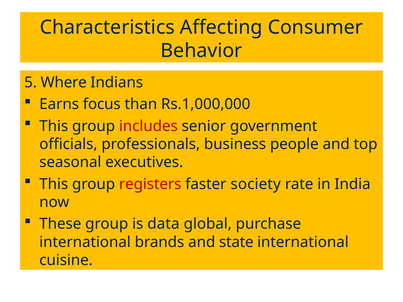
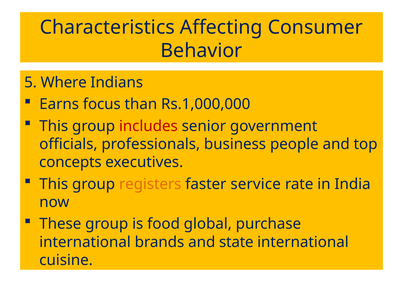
seasonal: seasonal -> concepts
registers colour: red -> orange
society: society -> service
data: data -> food
